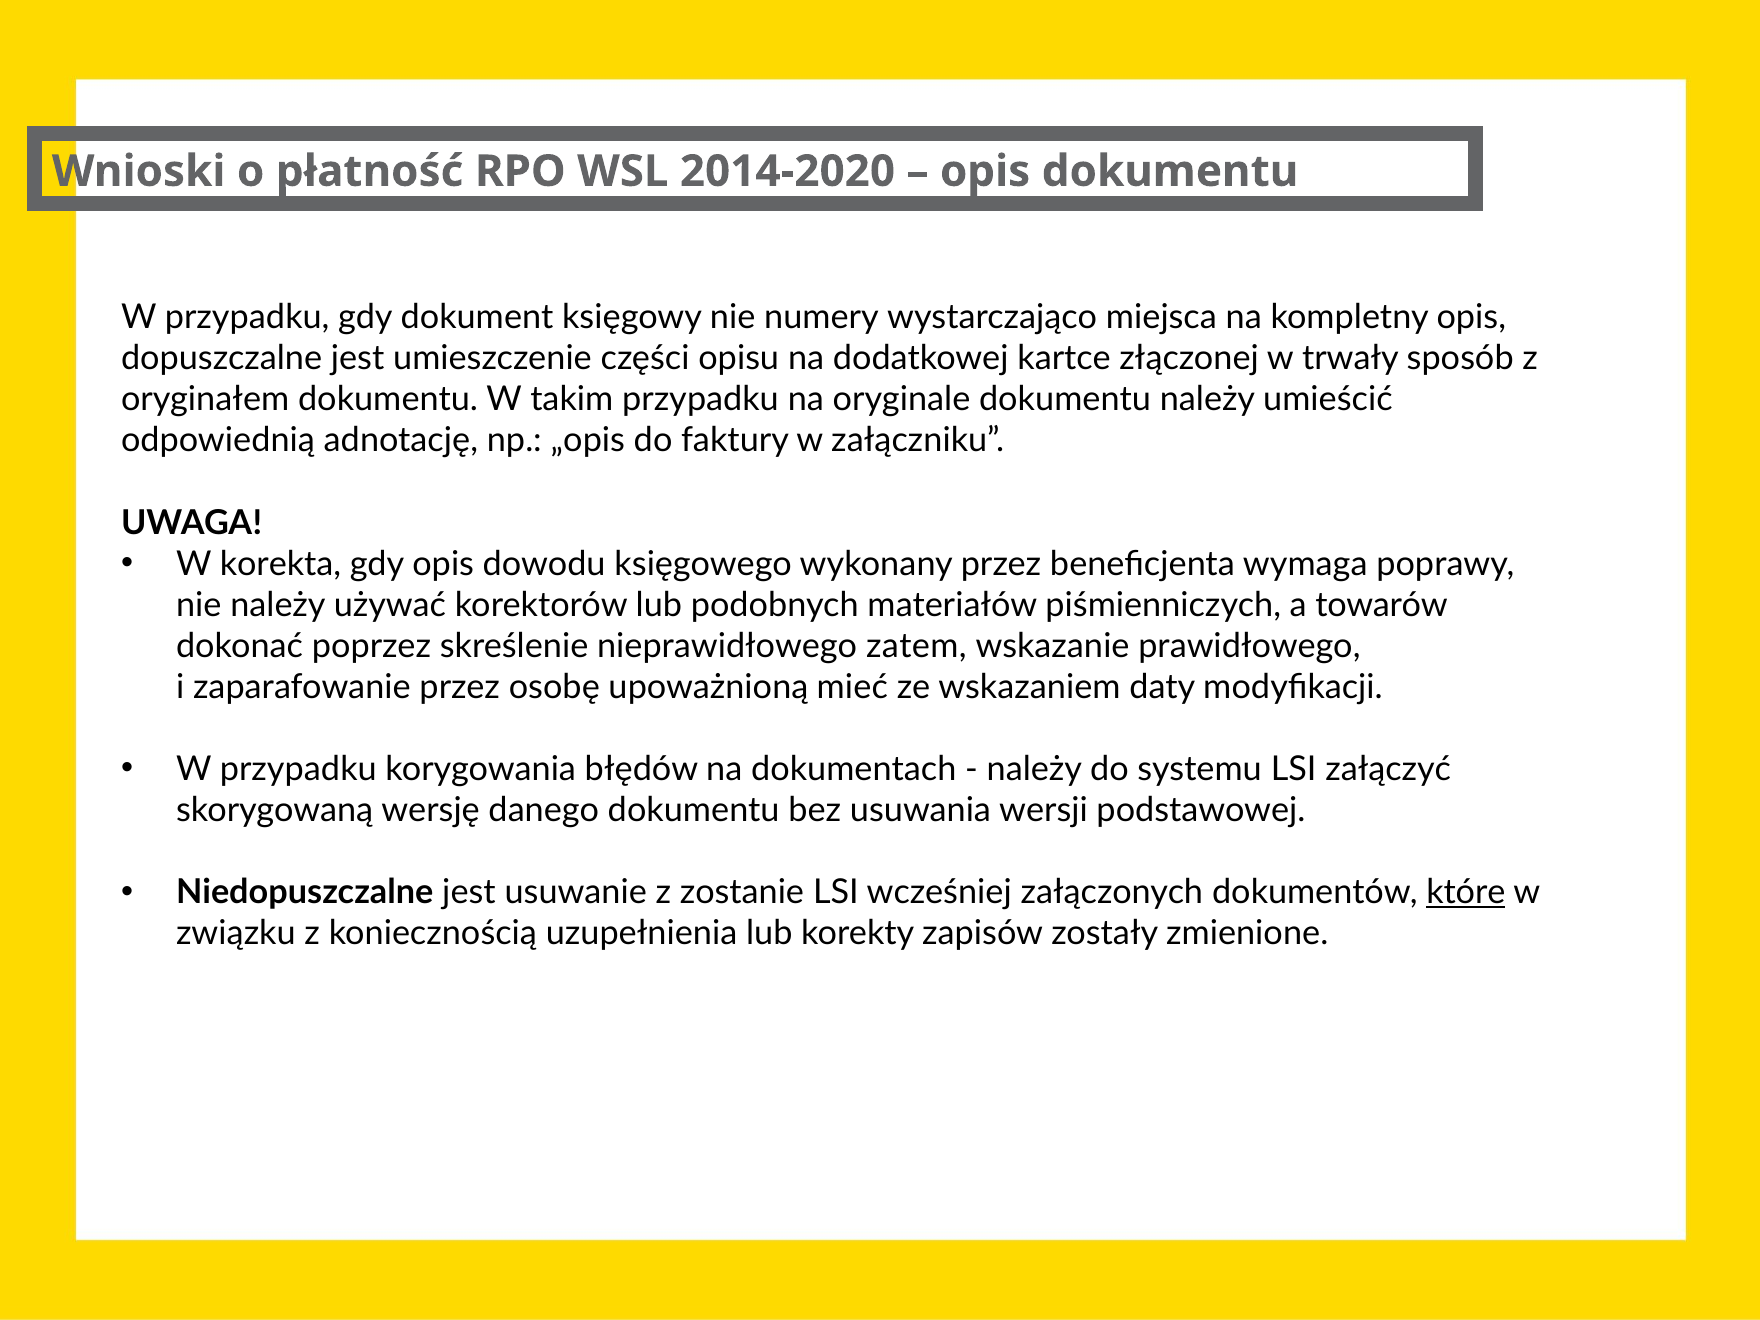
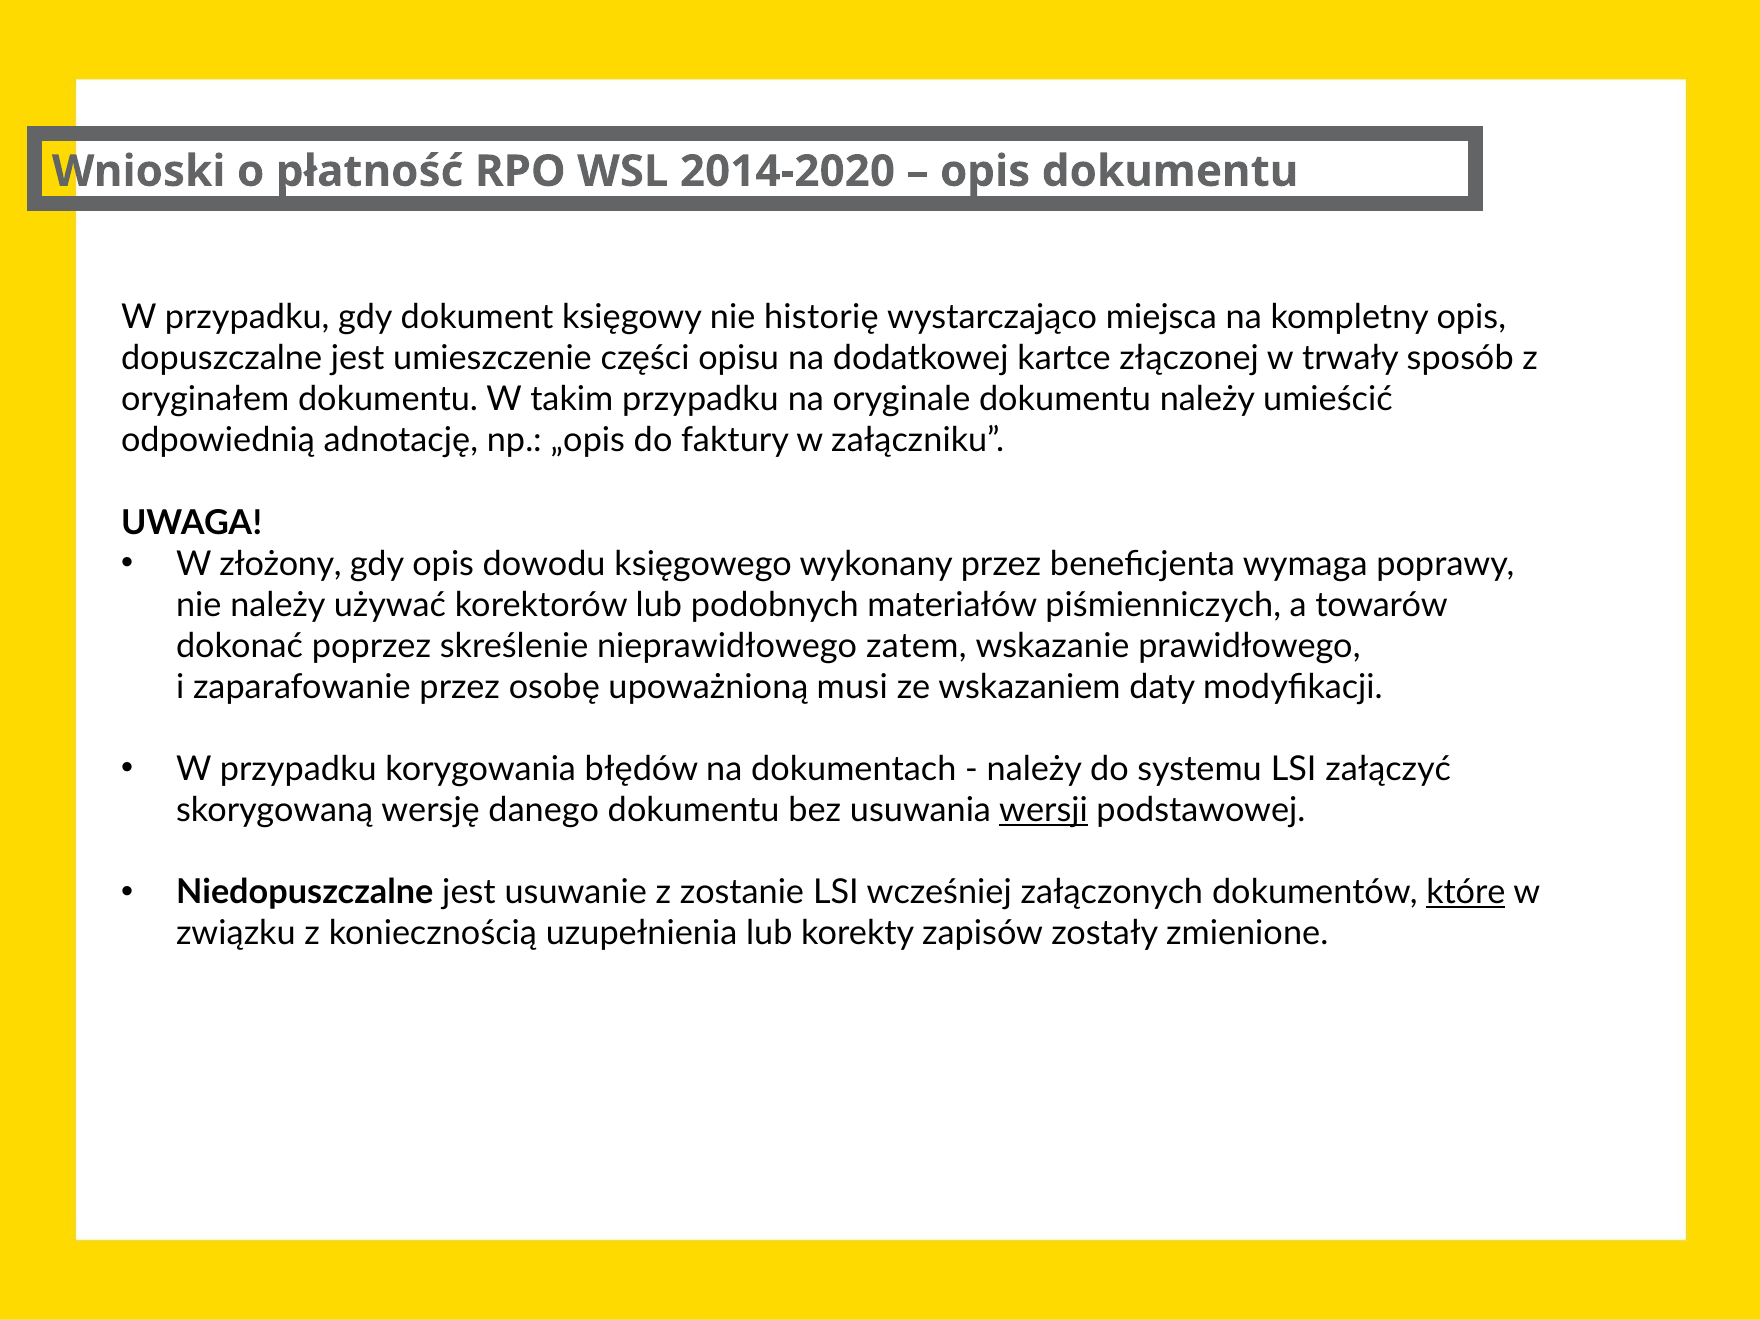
numery: numery -> historię
korekta: korekta -> złożony
mieć: mieć -> musi
wersji underline: none -> present
